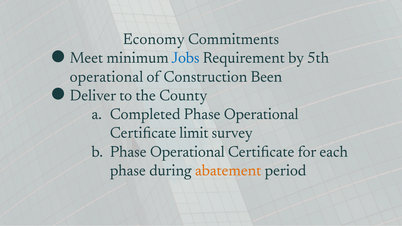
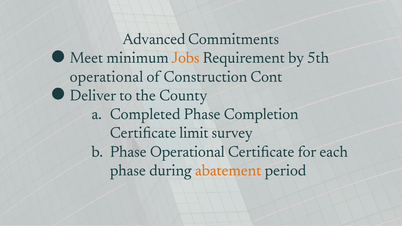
Economy: Economy -> Advanced
Jobs colour: blue -> orange
Been: Been -> Cont
Completed Phase Operational: Operational -> Completion
